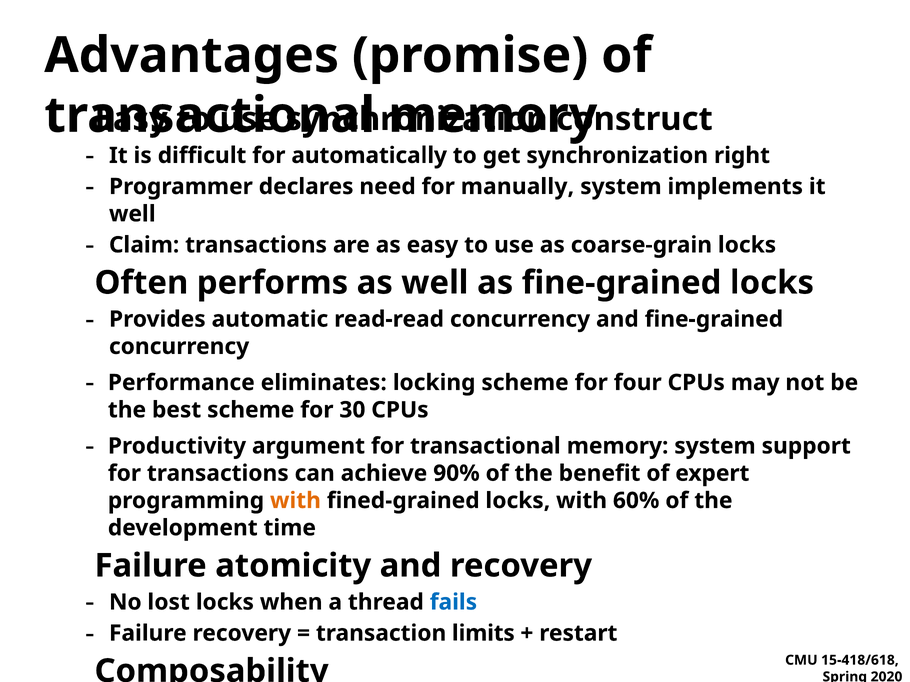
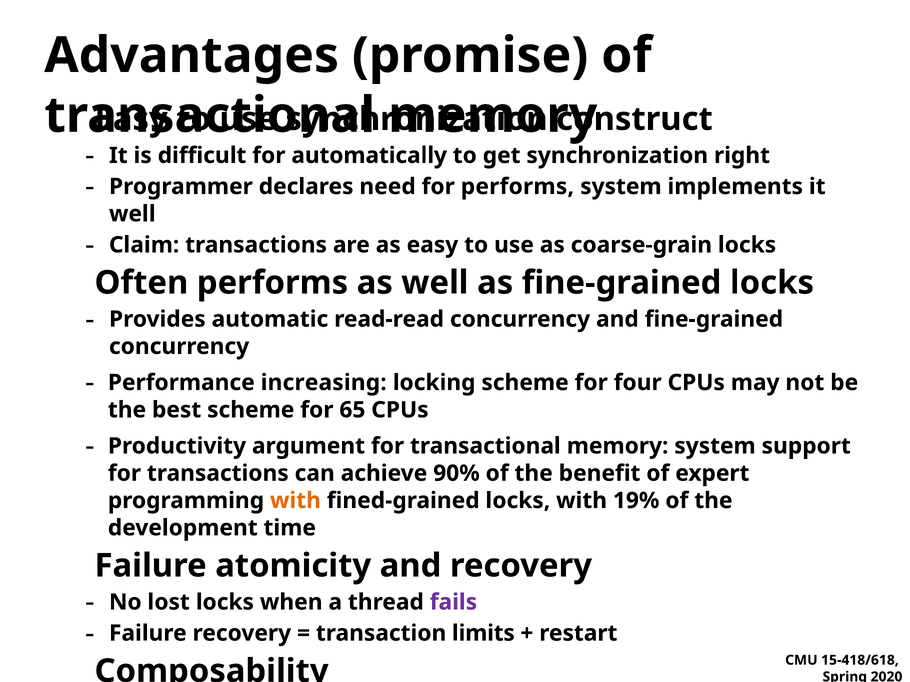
for manually: manually -> performs
eliminates: eliminates -> increasing
30: 30 -> 65
60%: 60% -> 19%
fails colour: blue -> purple
